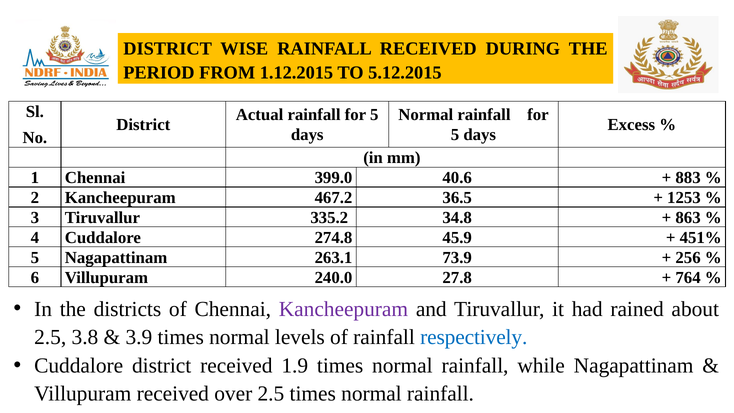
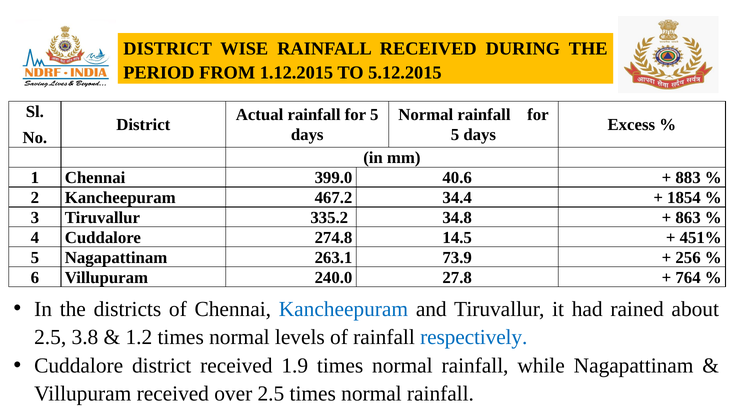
36.5: 36.5 -> 34.4
1253: 1253 -> 1854
45.9: 45.9 -> 14.5
Kancheepuram at (343, 309) colour: purple -> blue
3.9: 3.9 -> 1.2
